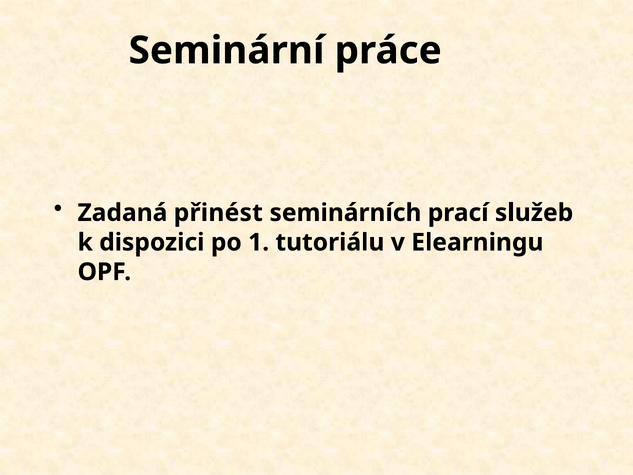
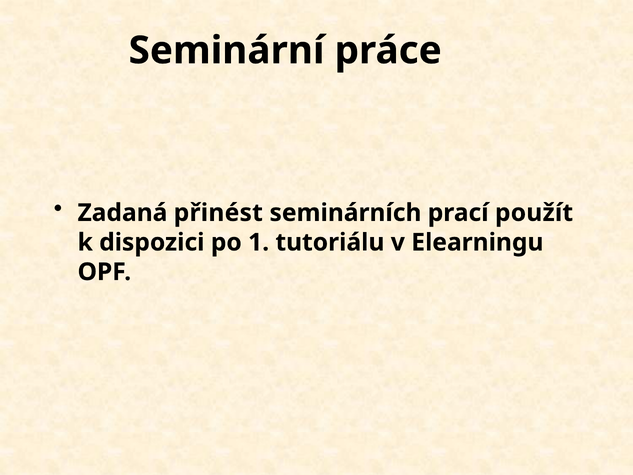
služeb: služeb -> použít
